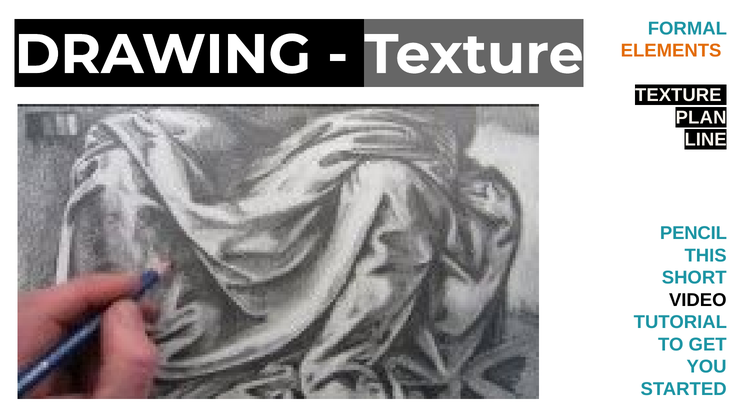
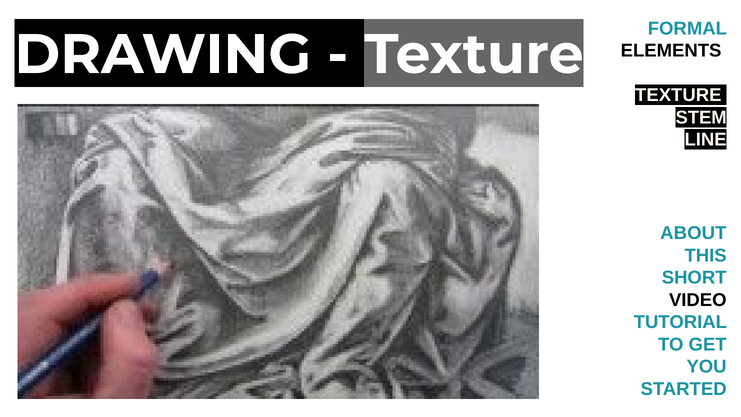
ELEMENTS colour: orange -> black
PLAN: PLAN -> STEM
PENCIL: PENCIL -> ABOUT
